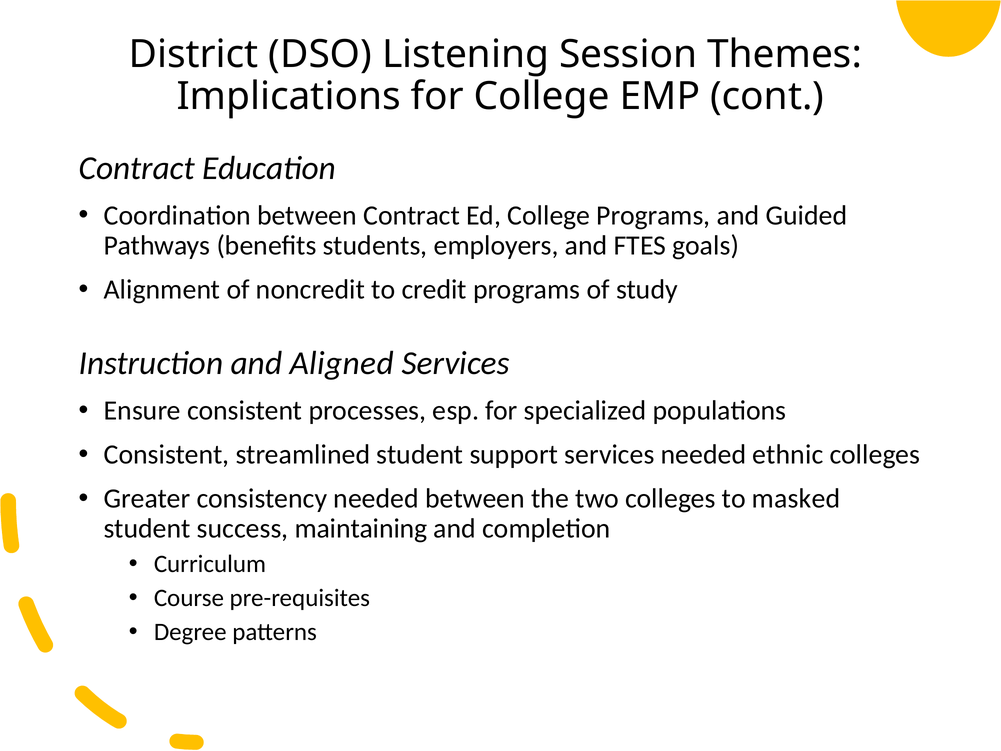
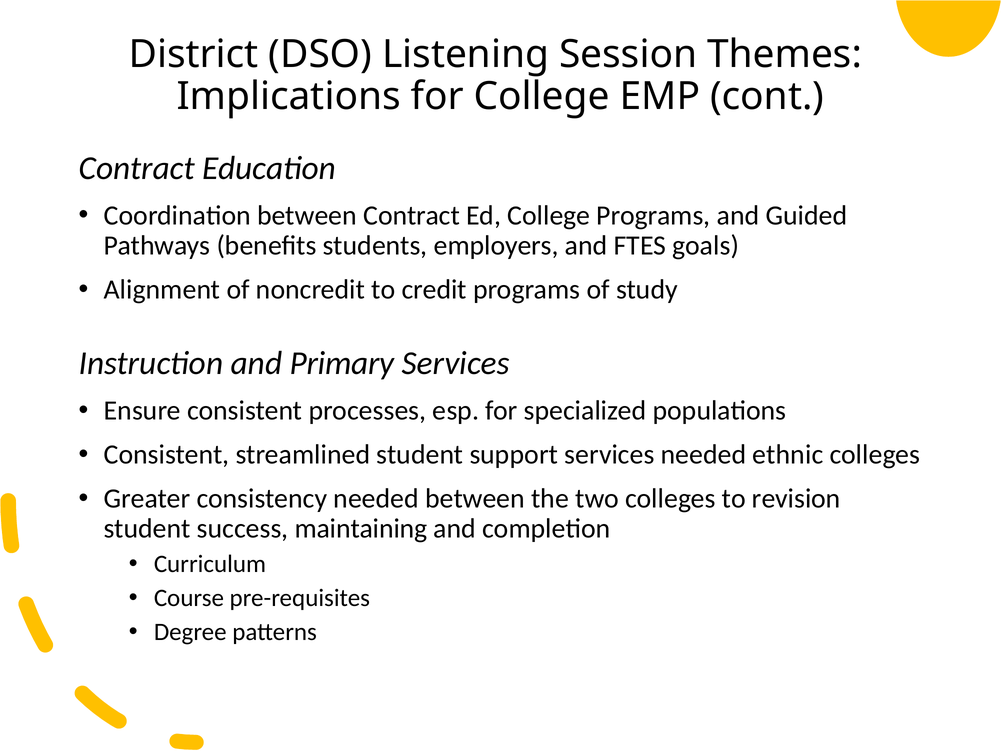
Aligned: Aligned -> Primary
masked: masked -> revision
